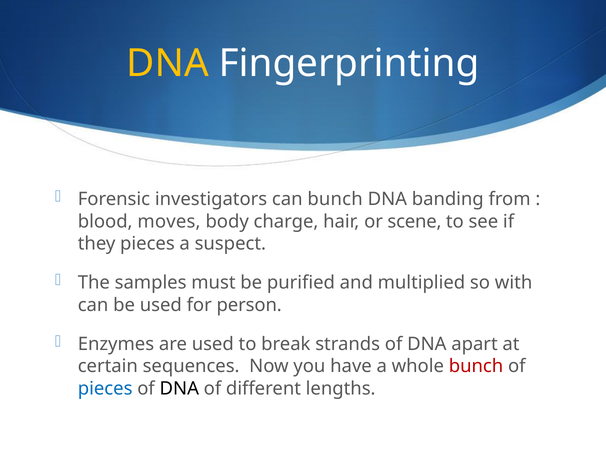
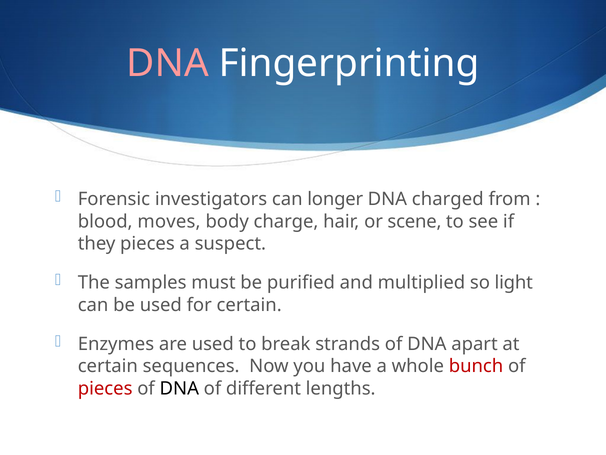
DNA at (168, 63) colour: yellow -> pink
can bunch: bunch -> longer
banding: banding -> charged
with: with -> light
for person: person -> certain
pieces at (105, 388) colour: blue -> red
